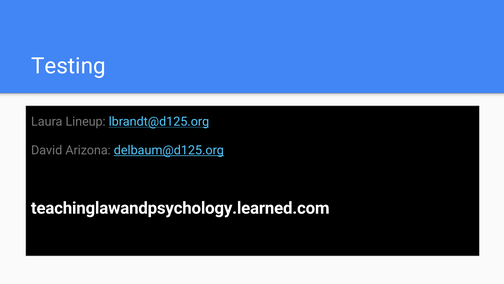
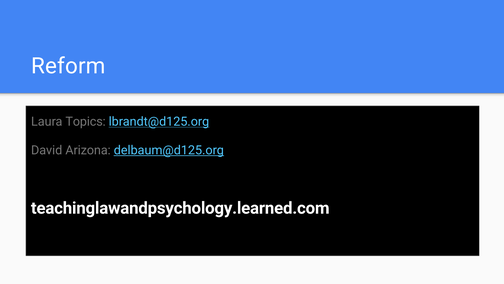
Testing: Testing -> Reform
Lineup: Lineup -> Topics
